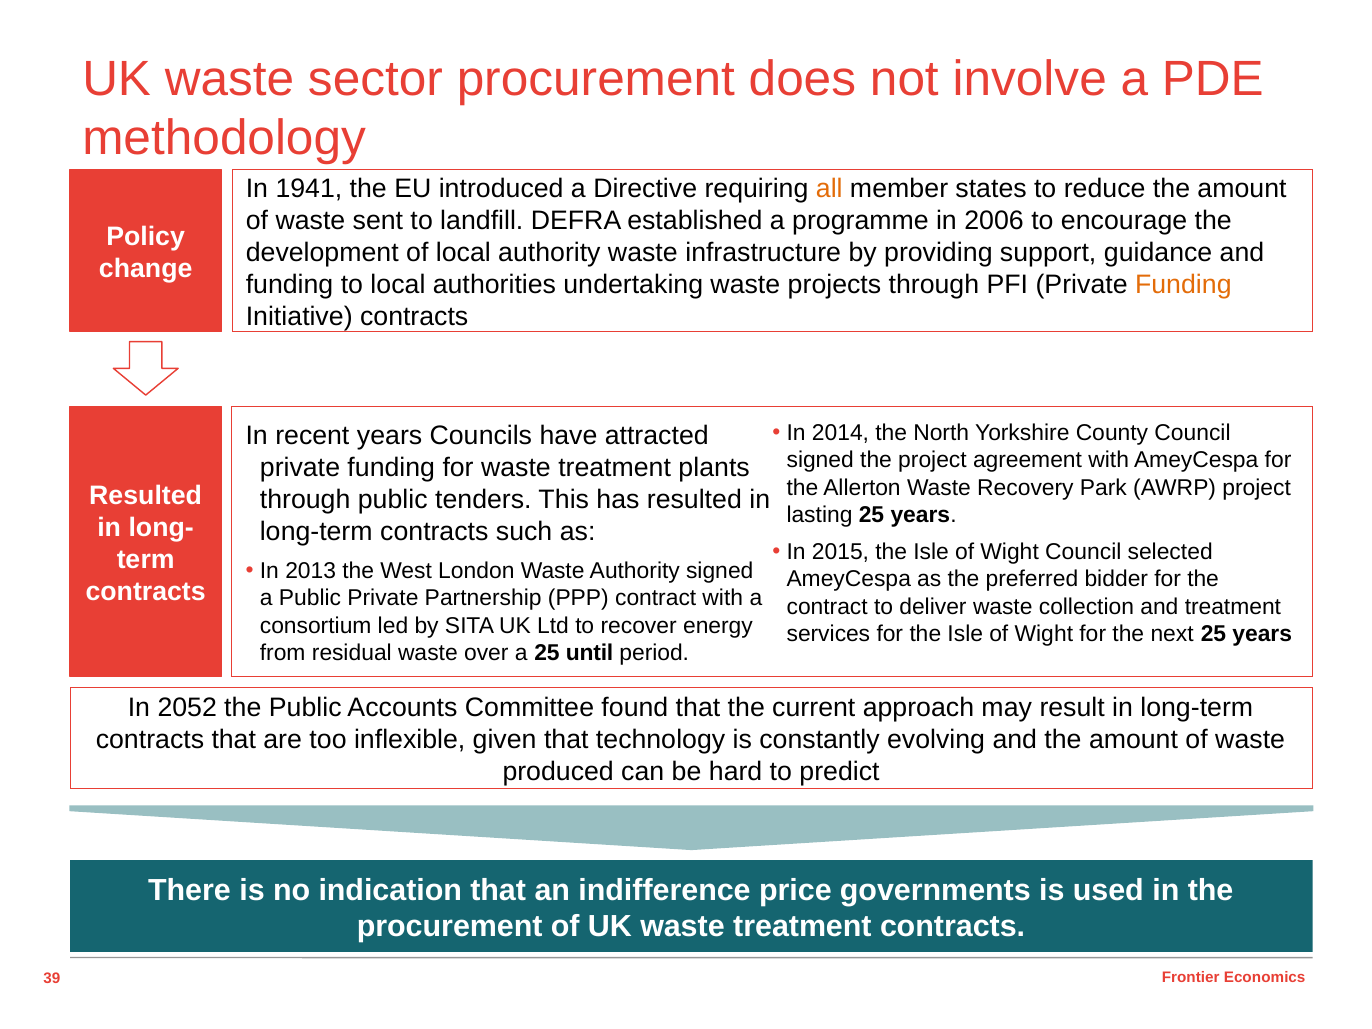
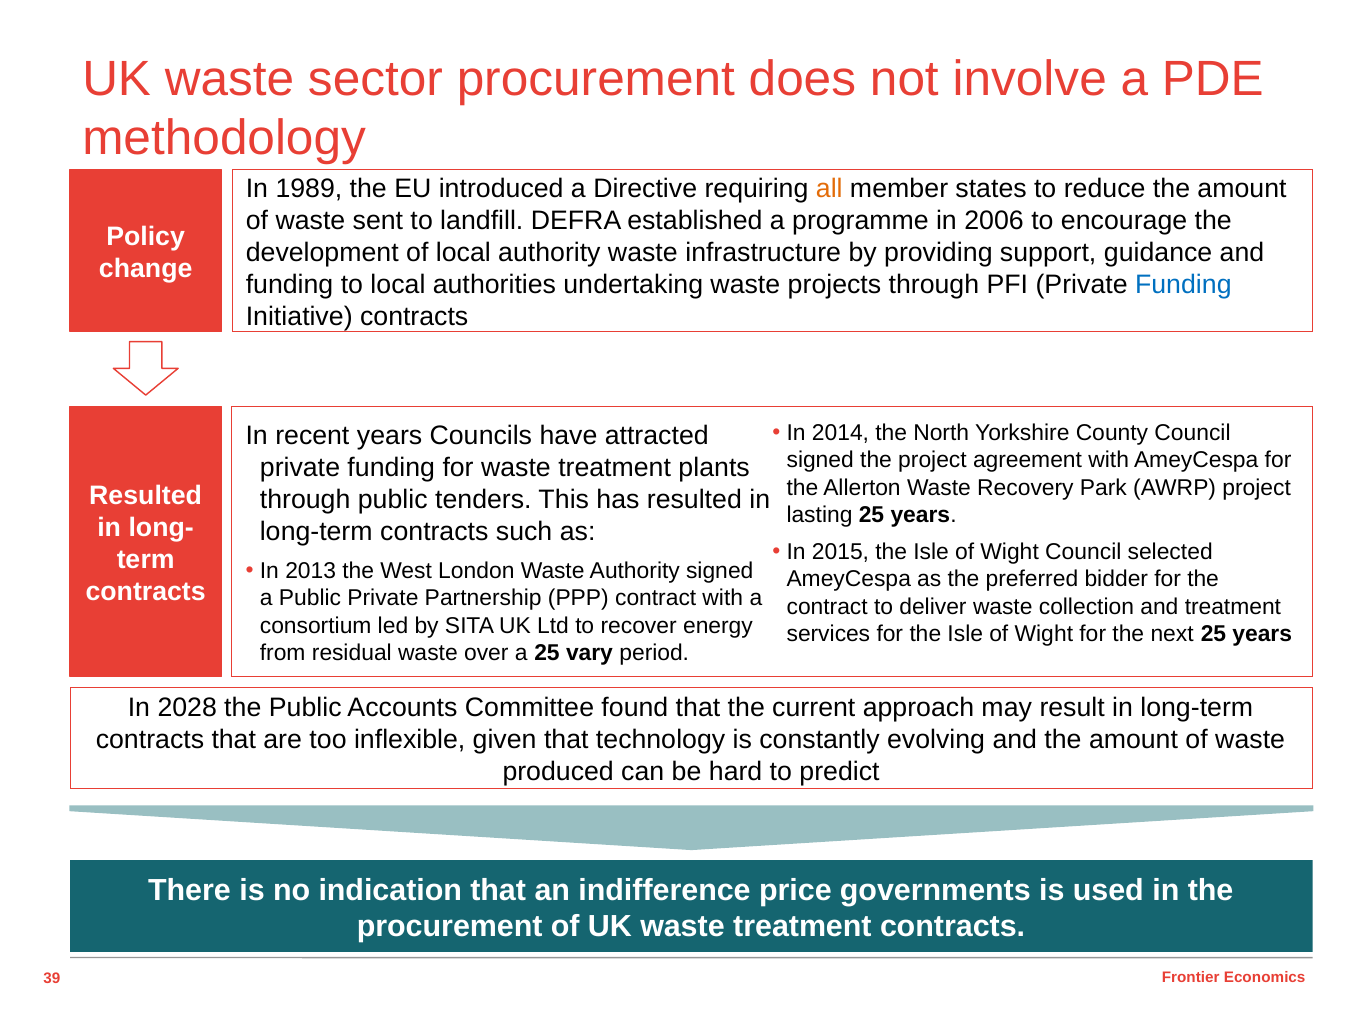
1941: 1941 -> 1989
Funding at (1183, 285) colour: orange -> blue
until: until -> vary
2052: 2052 -> 2028
